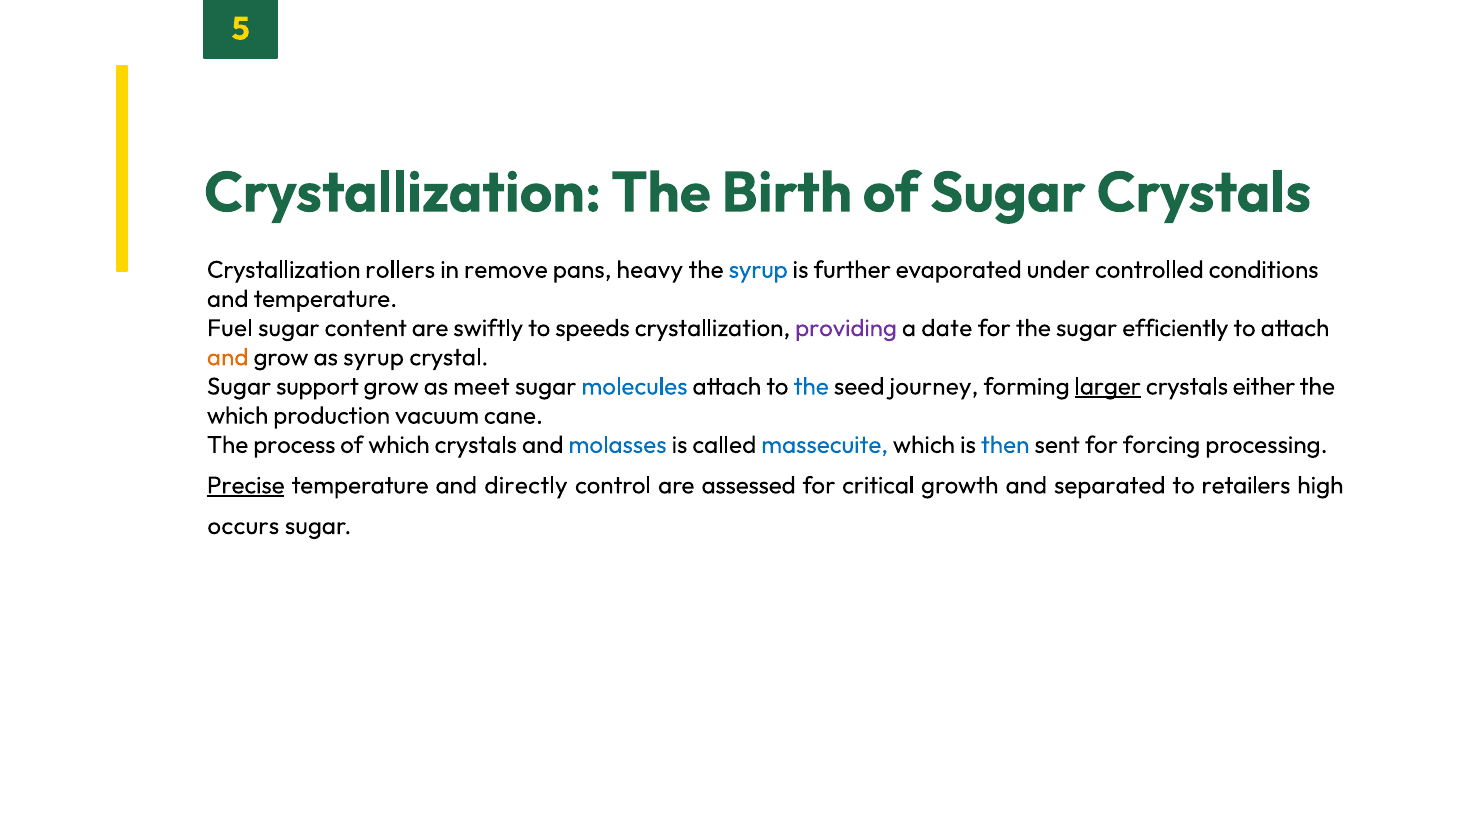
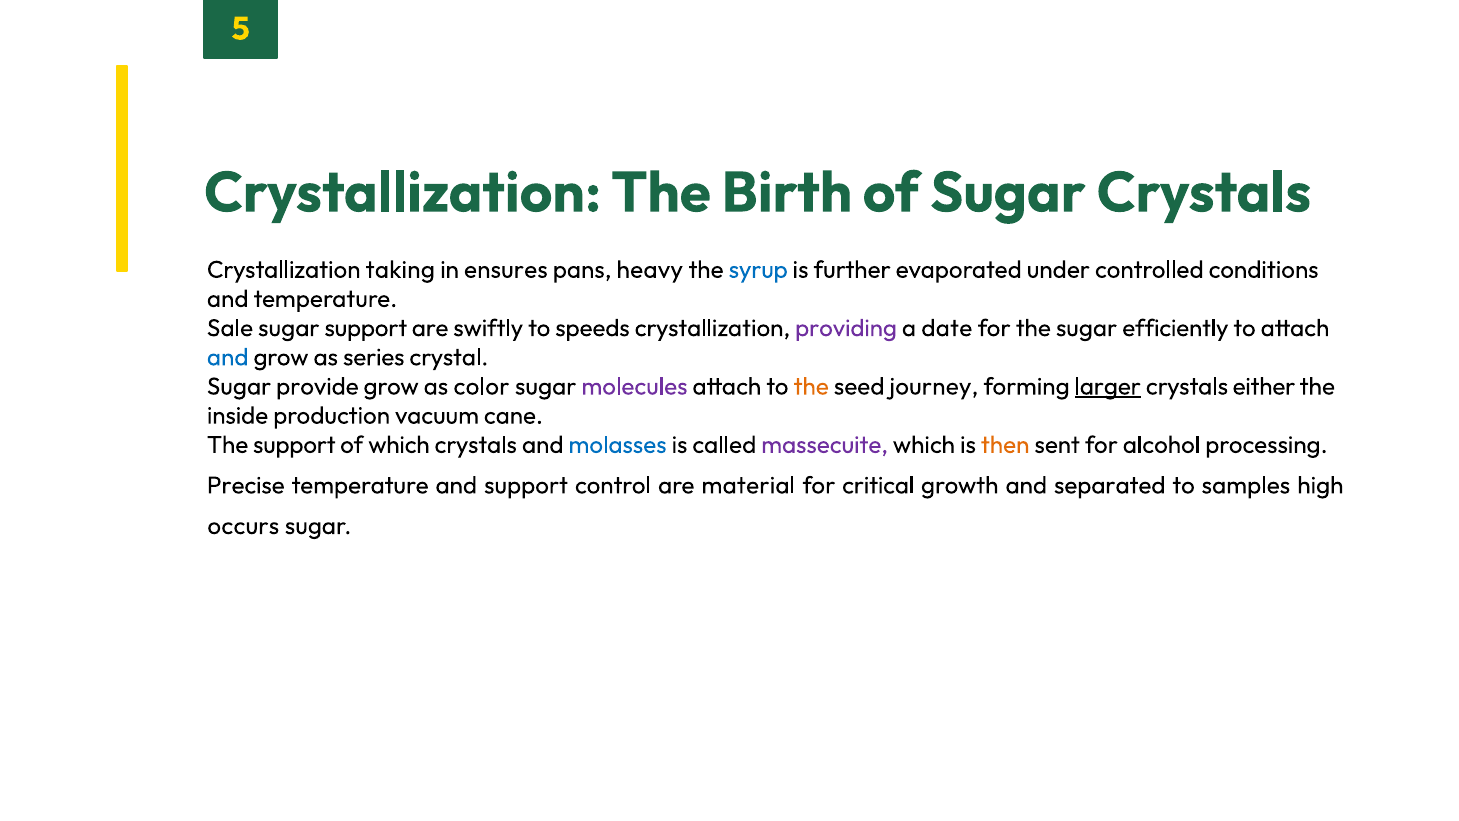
rollers: rollers -> taking
remove: remove -> ensures
Fuel: Fuel -> Sale
sugar content: content -> support
and at (228, 357) colour: orange -> blue
as syrup: syrup -> series
support: support -> provide
meet: meet -> color
molecules colour: blue -> purple
the at (811, 386) colour: blue -> orange
which at (238, 416): which -> inside
The process: process -> support
massecuite colour: blue -> purple
then colour: blue -> orange
forcing: forcing -> alcohol
Precise underline: present -> none
and directly: directly -> support
assessed: assessed -> material
retailers: retailers -> samples
